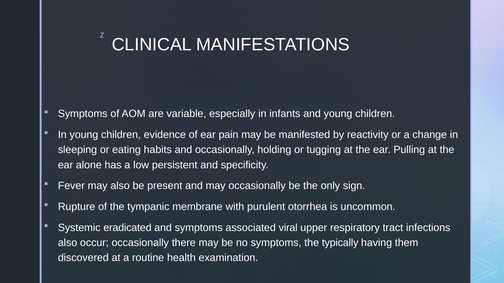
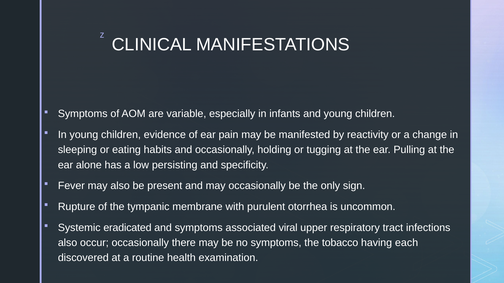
persistent: persistent -> persisting
typically: typically -> tobacco
them: them -> each
